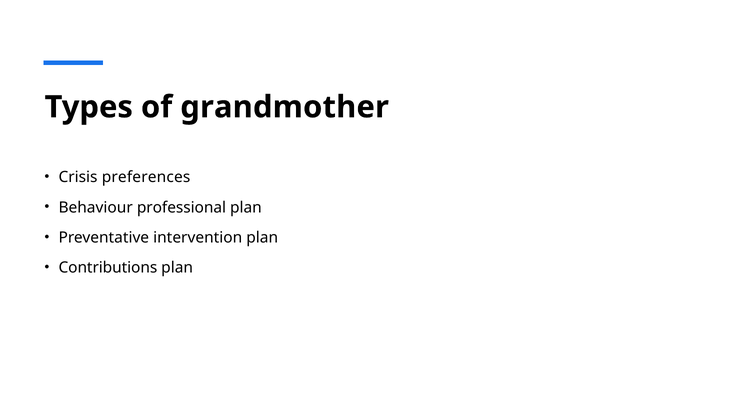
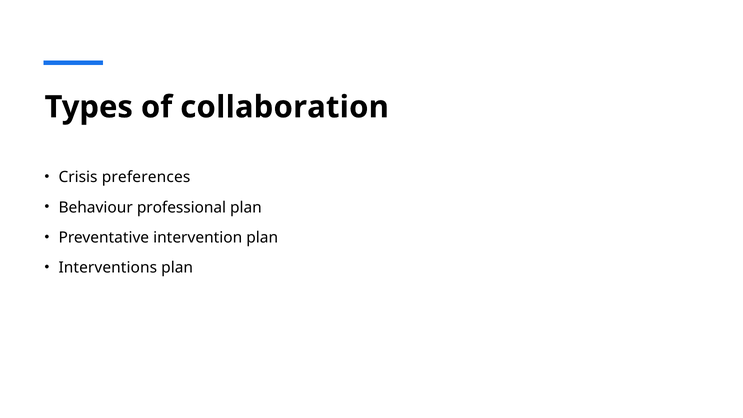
grandmother: grandmother -> collaboration
Contributions: Contributions -> Interventions
